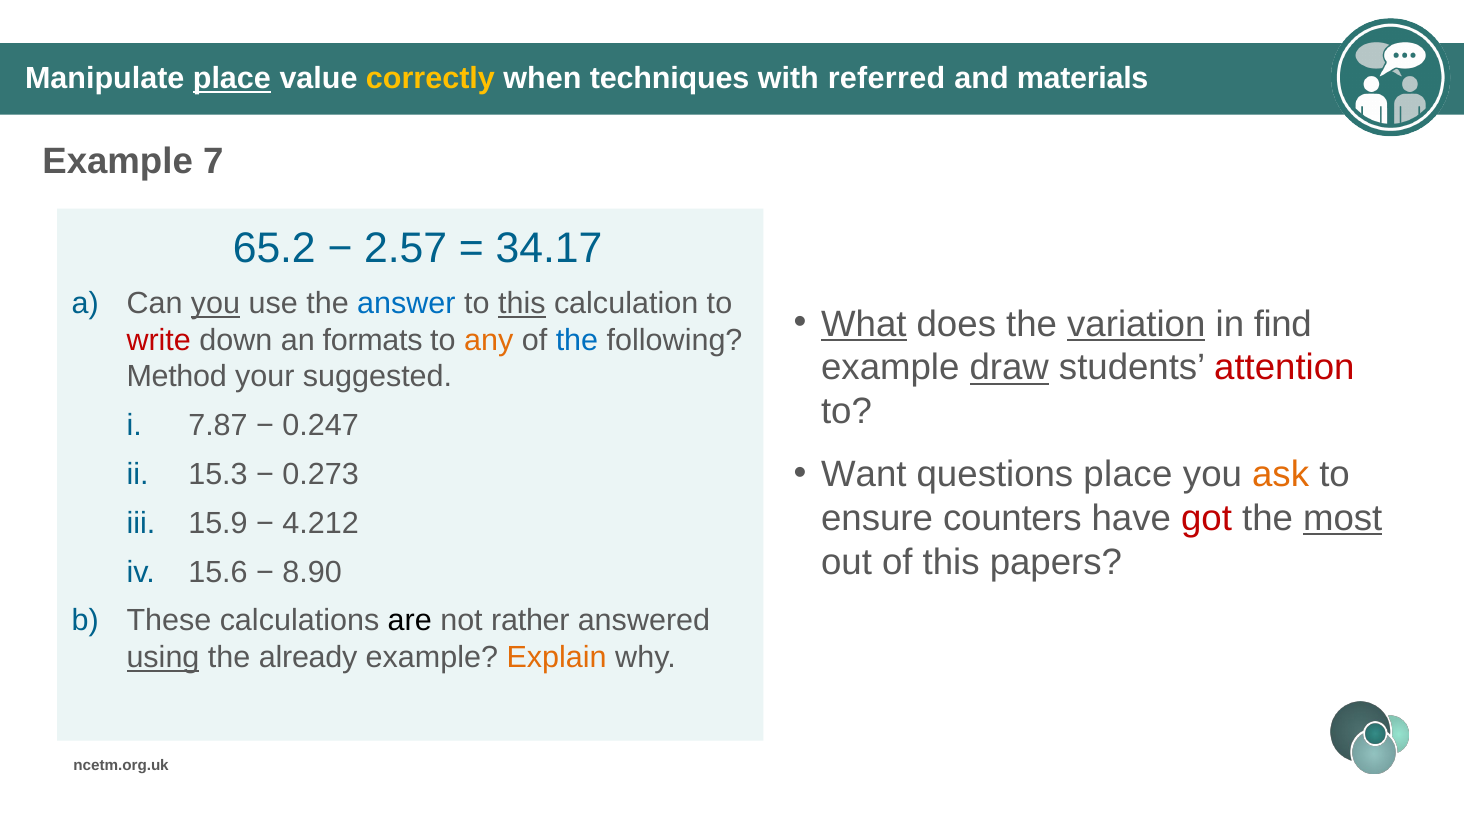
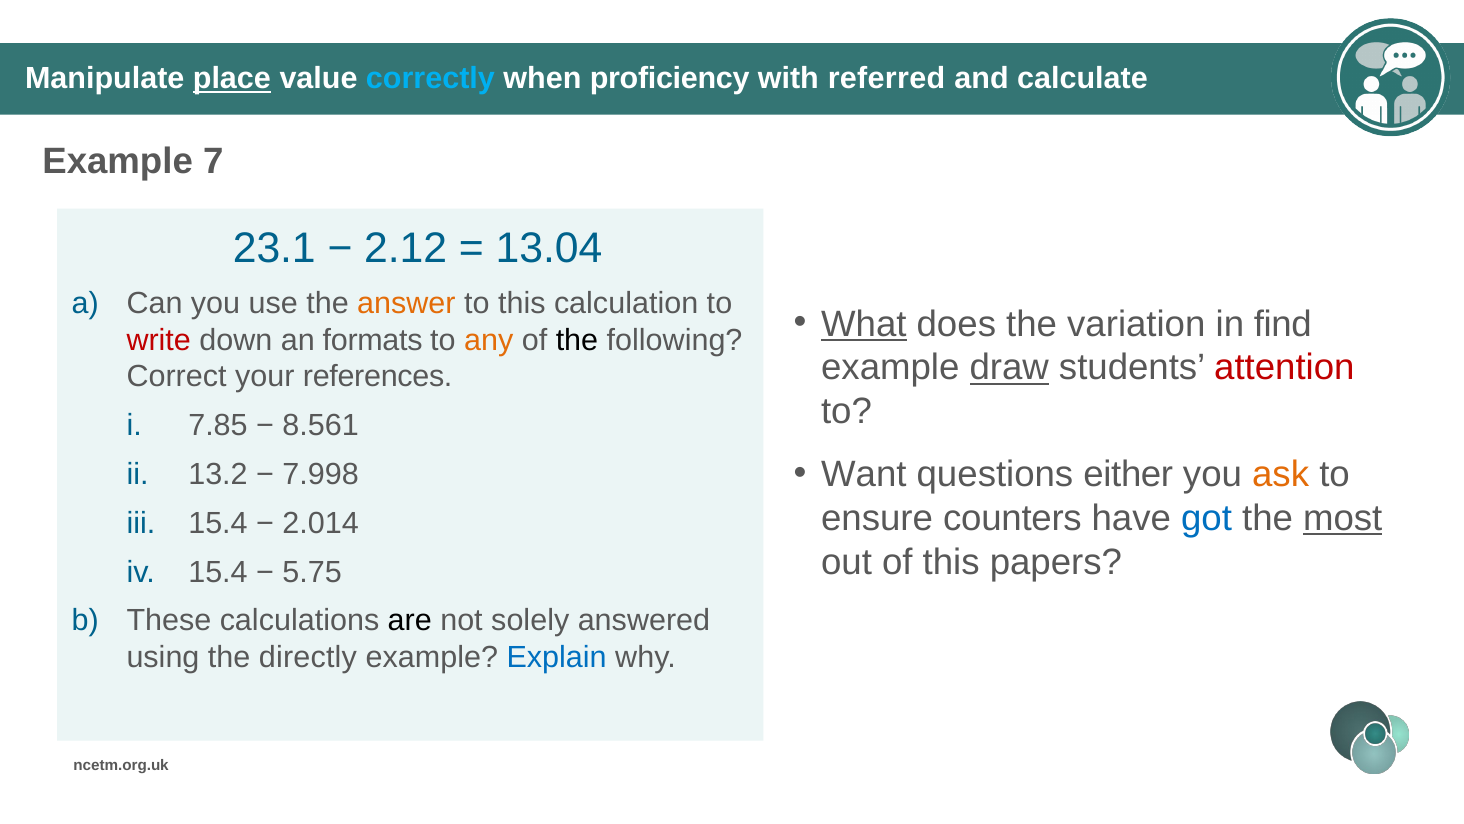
correctly colour: yellow -> light blue
techniques: techniques -> proficiency
materials: materials -> calculate
65.2: 65.2 -> 23.1
2.57: 2.57 -> 2.12
34.17: 34.17 -> 13.04
you at (216, 303) underline: present -> none
answer colour: blue -> orange
this at (522, 303) underline: present -> none
variation underline: present -> none
the at (577, 340) colour: blue -> black
Method: Method -> Correct
suggested: suggested -> references
7.87: 7.87 -> 7.85
0.247: 0.247 -> 8.561
questions place: place -> either
15.3: 15.3 -> 13.2
0.273: 0.273 -> 7.998
got colour: red -> blue
15.9 at (218, 523): 15.9 -> 15.4
4.212: 4.212 -> 2.014
15.6 at (218, 572): 15.6 -> 15.4
8.90: 8.90 -> 5.75
rather: rather -> solely
using underline: present -> none
already: already -> directly
Explain colour: orange -> blue
